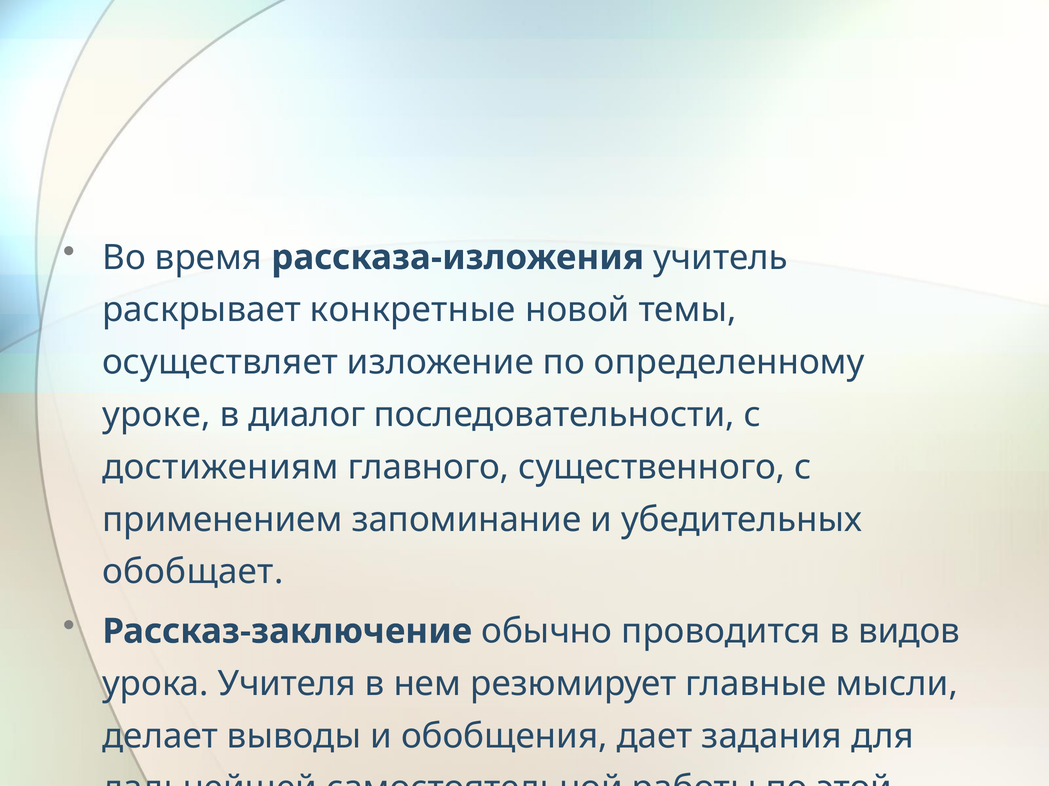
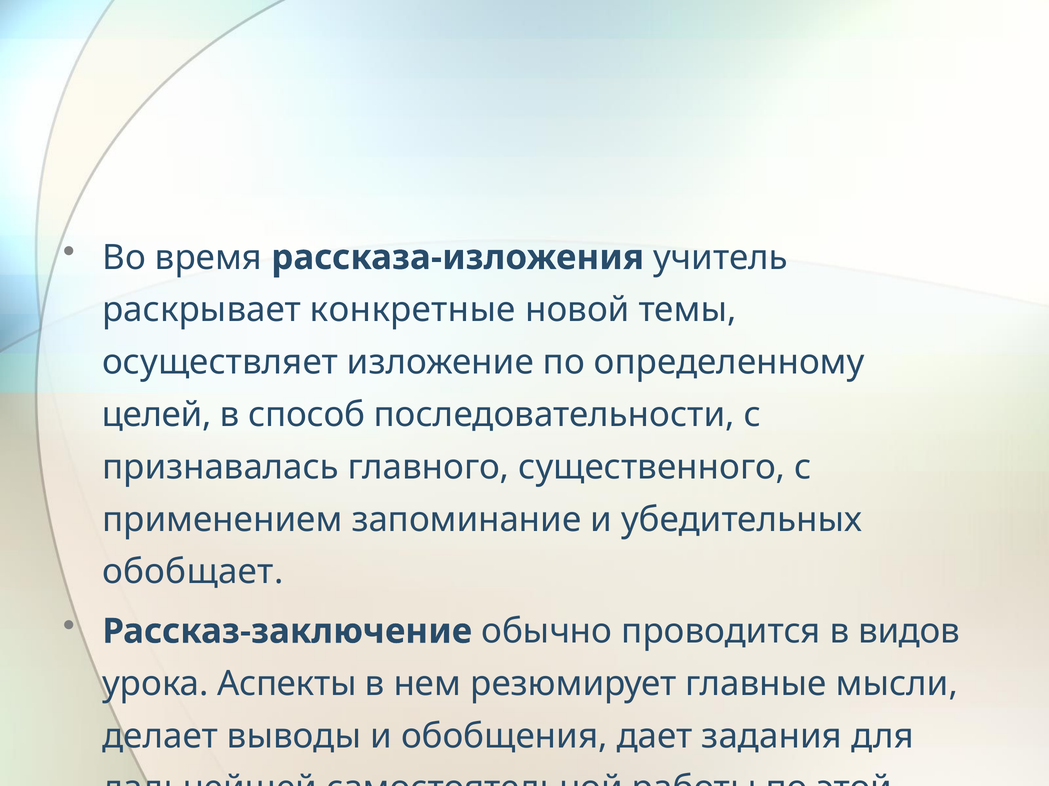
уроке: уроке -> целей
диалог: диалог -> способ
достижениям: достижениям -> признавалась
Учителя: Учителя -> Аспекты
